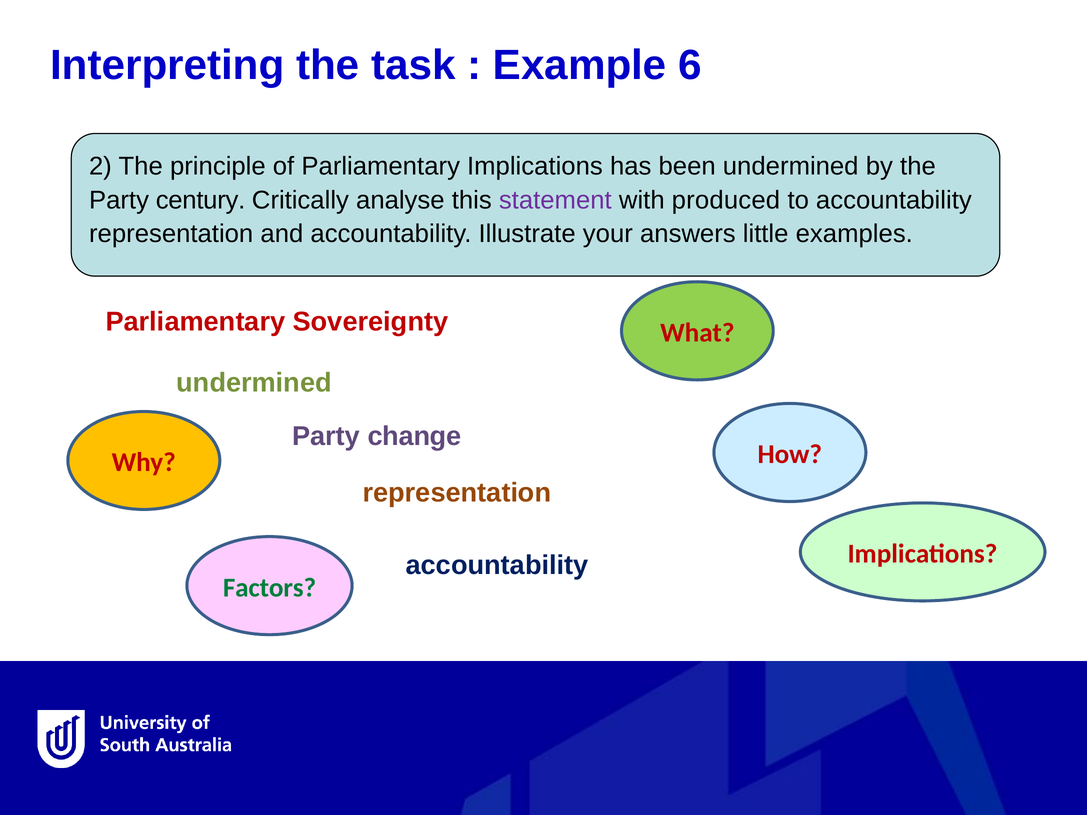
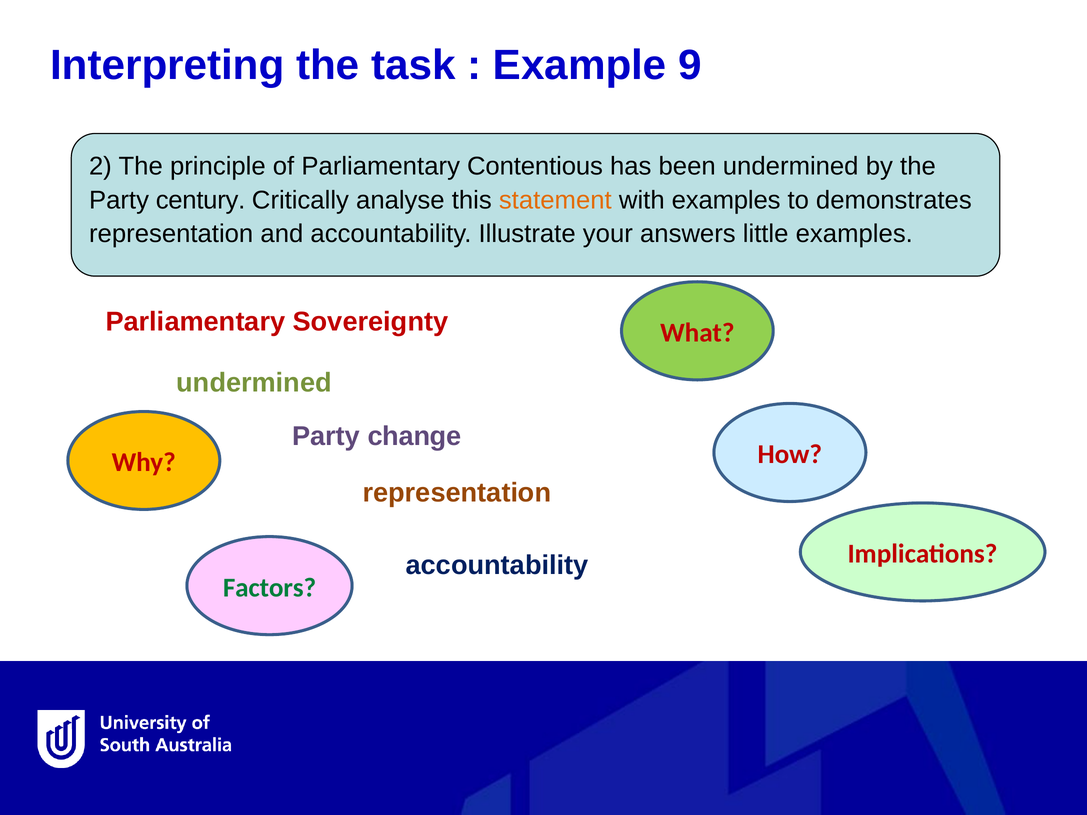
6: 6 -> 9
Parliamentary Implications: Implications -> Contentious
statement colour: purple -> orange
with produced: produced -> examples
to accountability: accountability -> demonstrates
